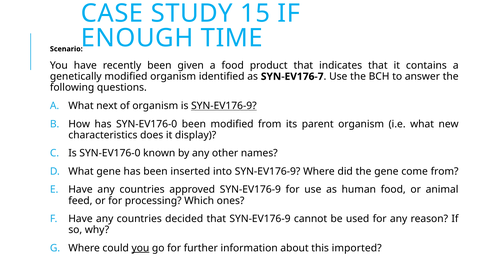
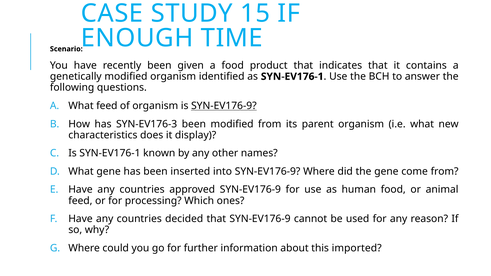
as SYN-EV176-7: SYN-EV176-7 -> SYN-EV176-1
What next: next -> feed
has SYN-EV176-0: SYN-EV176-0 -> SYN-EV176-3
Is SYN-EV176-0: SYN-EV176-0 -> SYN-EV176-1
you at (140, 248) underline: present -> none
